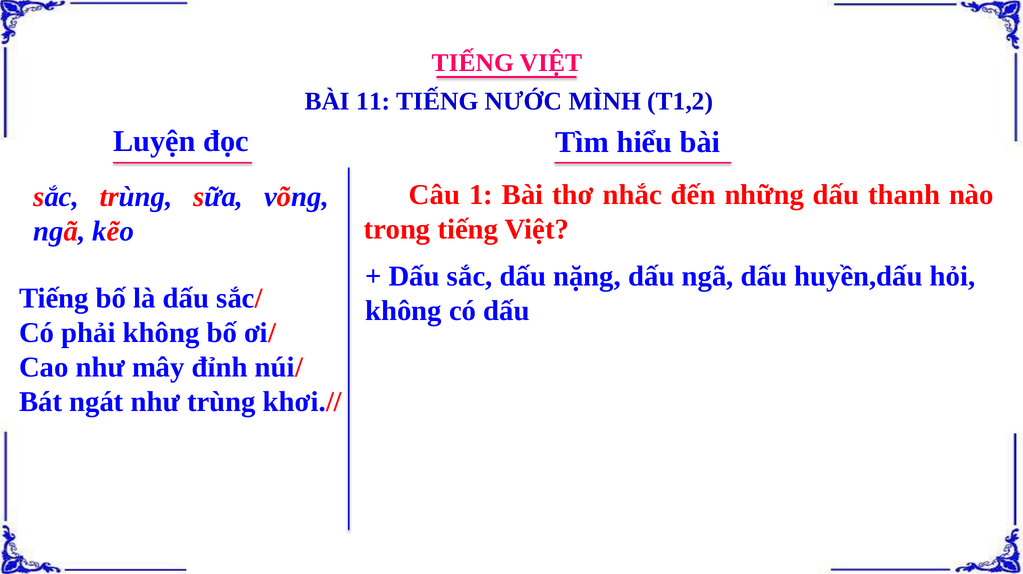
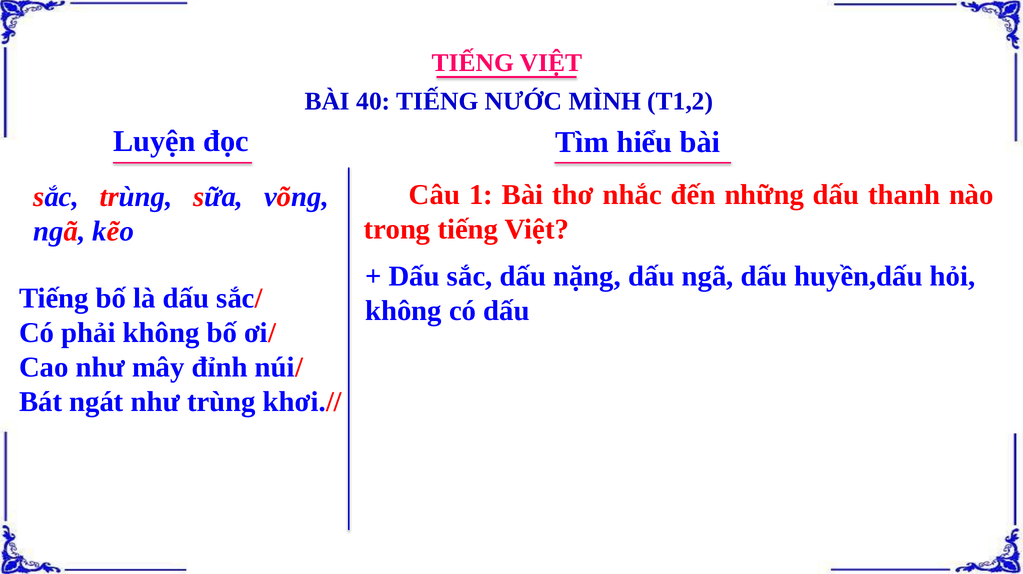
11: 11 -> 40
